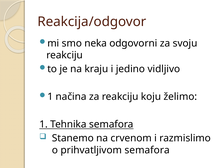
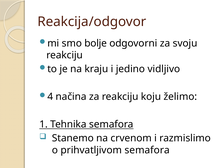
neka: neka -> bolje
1 at (50, 97): 1 -> 4
